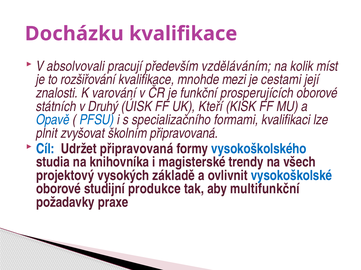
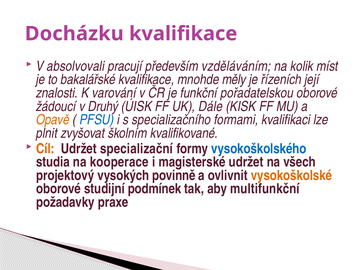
rozšiřování: rozšiřování -> bakalářské
mezi: mezi -> měly
cestami: cestami -> řízeních
prosperujících: prosperujících -> pořadatelskou
státních: státních -> žádoucí
Kteří: Kteří -> Dále
Opavě colour: blue -> orange
školním připravovaná: připravovaná -> kvalifikované
Cíl colour: blue -> orange
Udržet připravovaná: připravovaná -> specializační
knihovníka: knihovníka -> kooperace
magisterské trendy: trendy -> udržet
základě: základě -> povinně
vysokoškolské colour: blue -> orange
produkce: produkce -> podmínek
